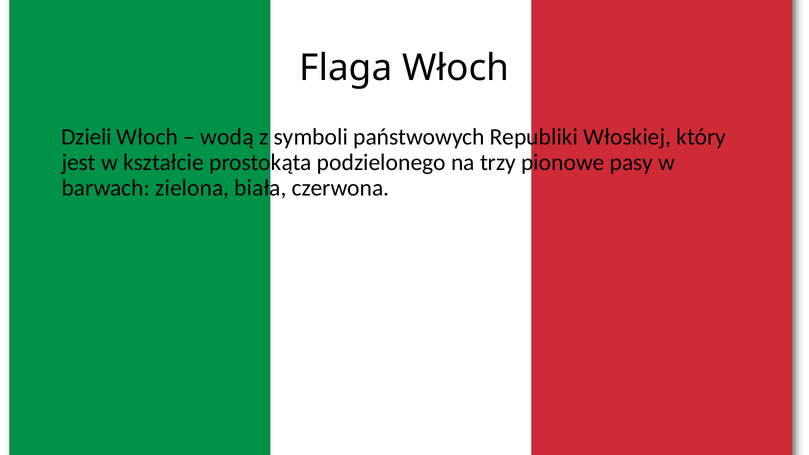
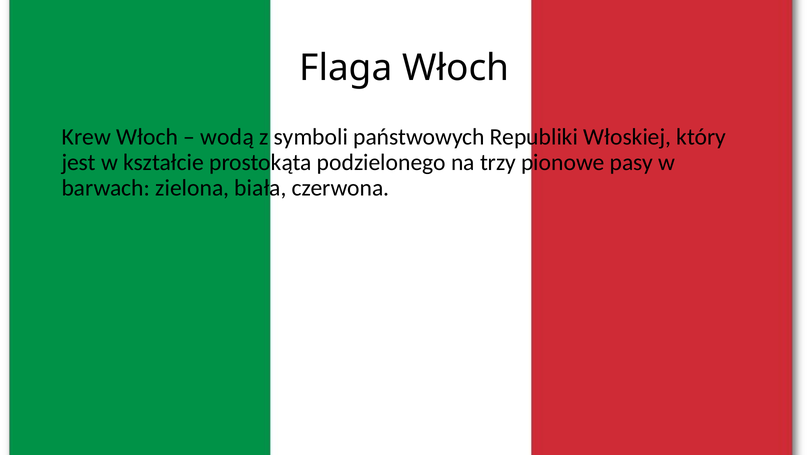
Dzieli: Dzieli -> Krew
